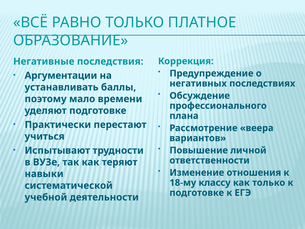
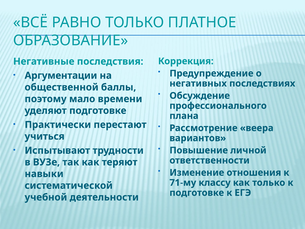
устанавливать: устанавливать -> общественной
18-му: 18-му -> 71-му
